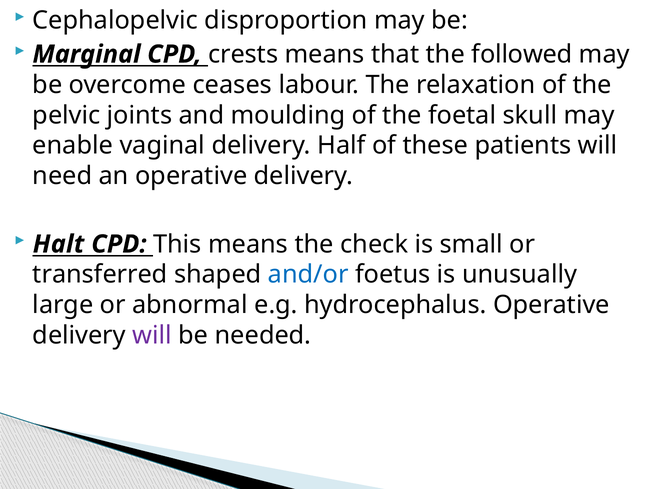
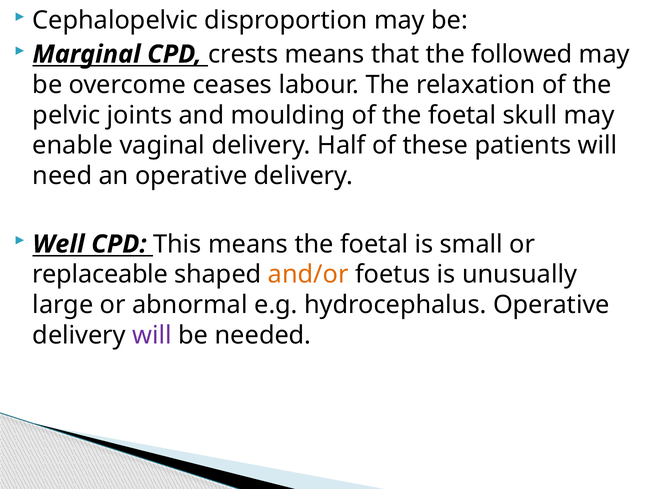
Halt: Halt -> Well
means the check: check -> foetal
transferred: transferred -> replaceable
and/or colour: blue -> orange
